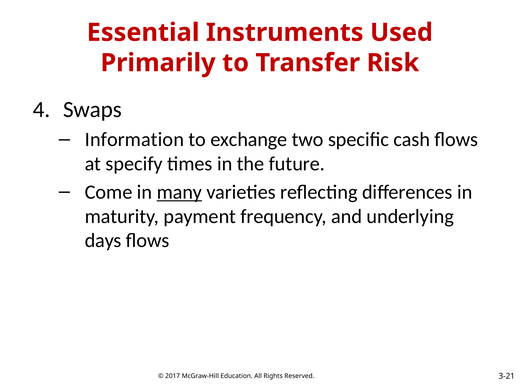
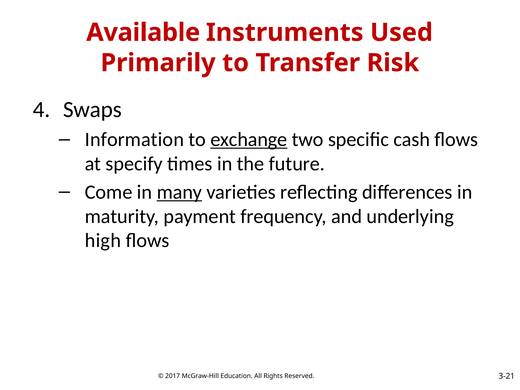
Essential: Essential -> Available
exchange underline: none -> present
days: days -> high
